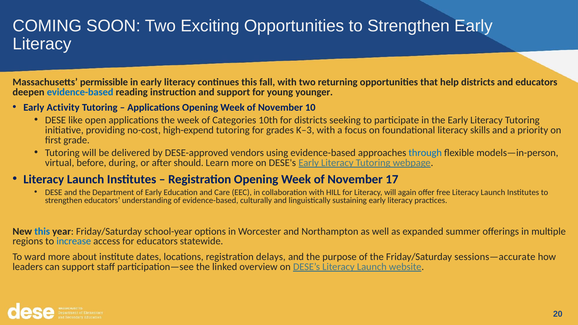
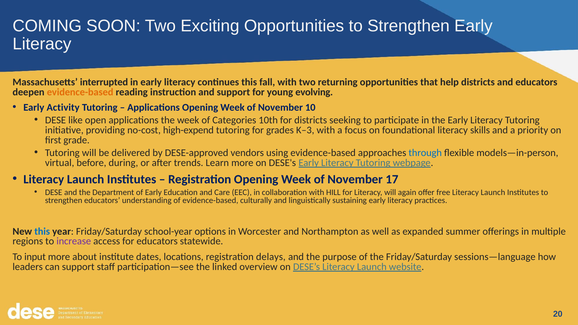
permissible: permissible -> interrupted
evidence-based at (80, 92) colour: blue -> orange
younger: younger -> evolving
should: should -> trends
increase colour: blue -> purple
ward: ward -> input
sessions—accurate: sessions—accurate -> sessions—language
